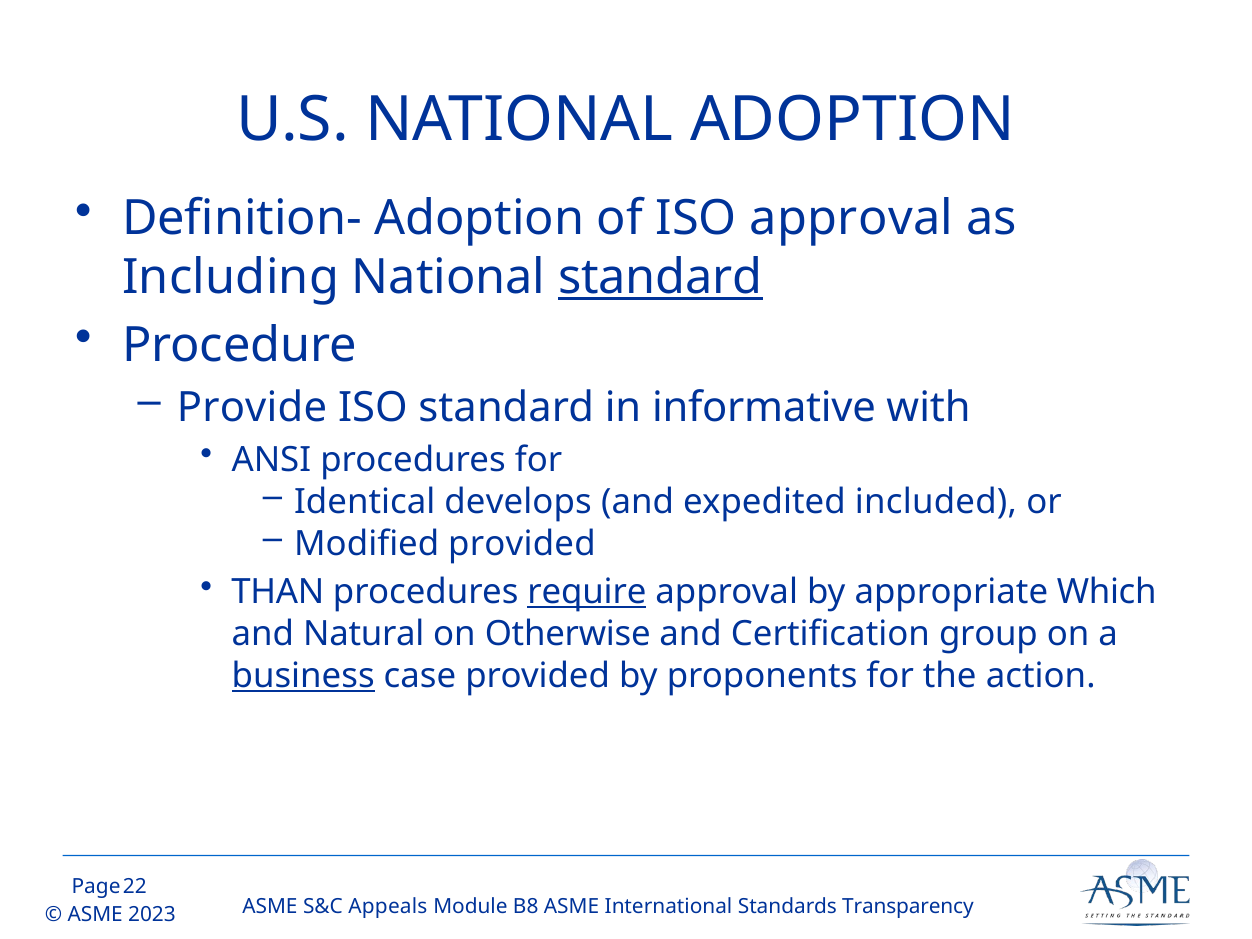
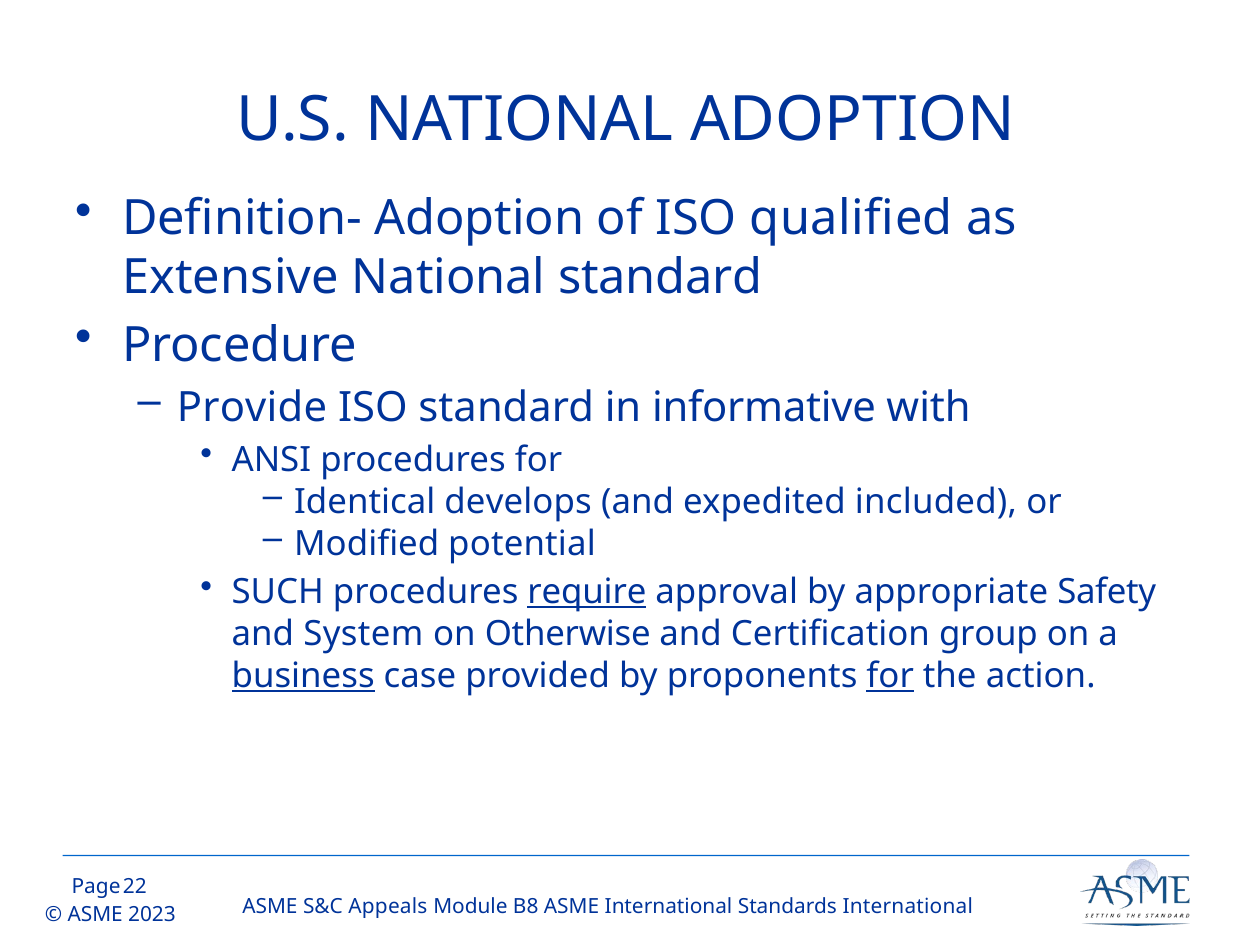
ISO approval: approval -> qualified
Including: Including -> Extensive
standard at (660, 277) underline: present -> none
Modified provided: provided -> potential
THAN: THAN -> SUCH
Which: Which -> Safety
Natural: Natural -> System
for at (890, 676) underline: none -> present
Standards Transparency: Transparency -> International
